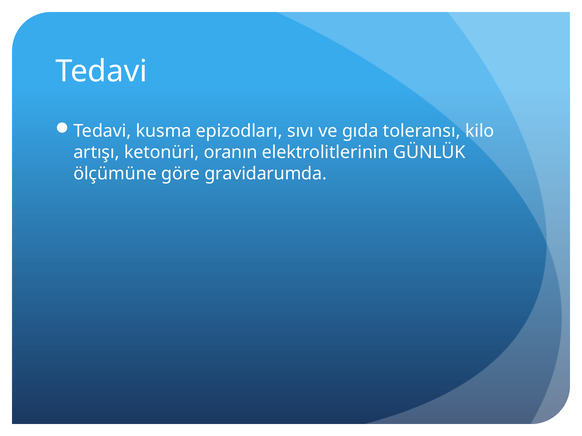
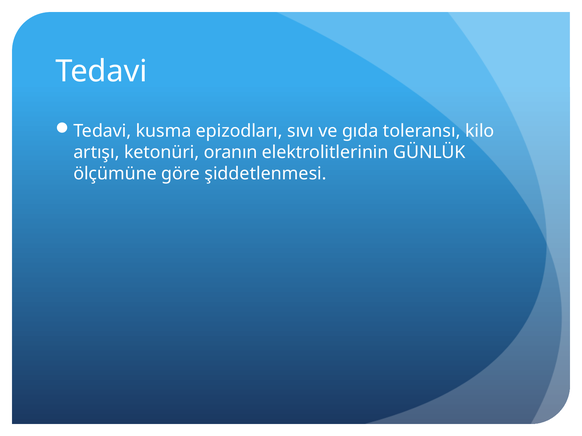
gravidarumda: gravidarumda -> şiddetlenmesi
